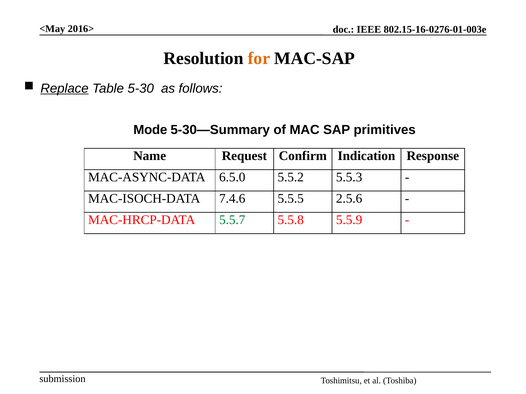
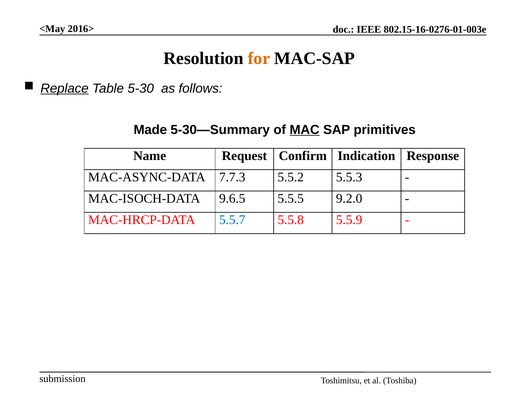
Mode: Mode -> Made
MAC underline: none -> present
6.5.0: 6.5.0 -> 7.7.3
7.4.6: 7.4.6 -> 9.6.5
2.5.6: 2.5.6 -> 9.2.0
5.5.7 colour: green -> blue
